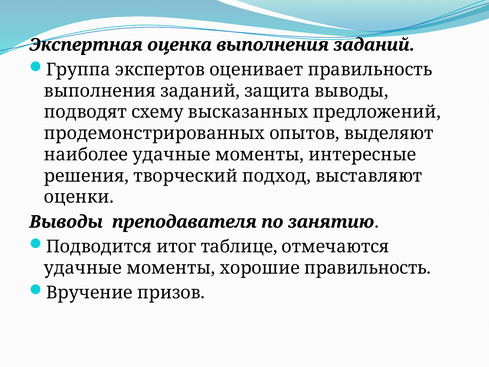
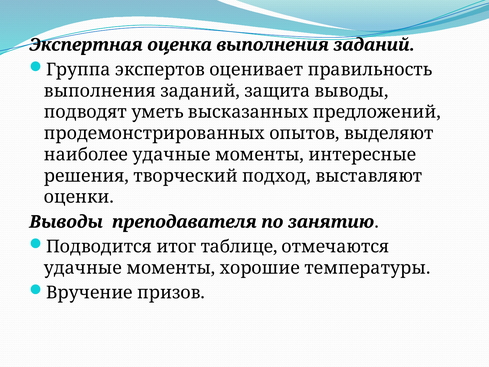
схему: схему -> уметь
хорошие правильность: правильность -> температуры
